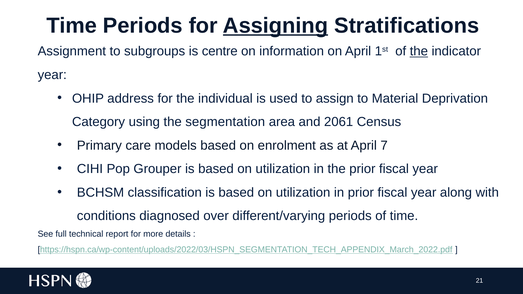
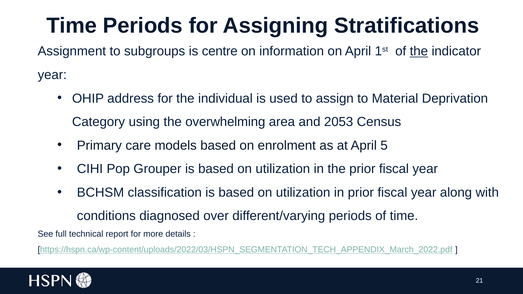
Assigning underline: present -> none
segmentation: segmentation -> overwhelming
2061: 2061 -> 2053
7: 7 -> 5
